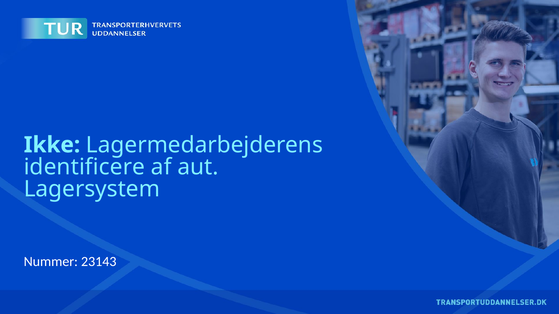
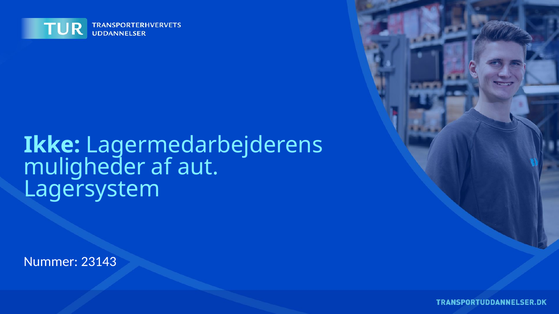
identificere: identificere -> muligheder
